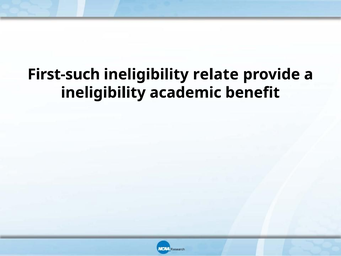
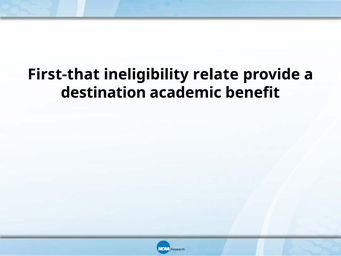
First-such: First-such -> First-that
ineligibility at (103, 93): ineligibility -> destination
